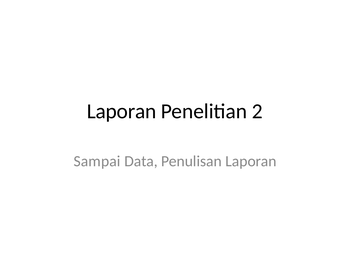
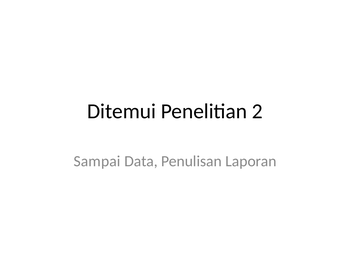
Laporan at (122, 111): Laporan -> Ditemui
